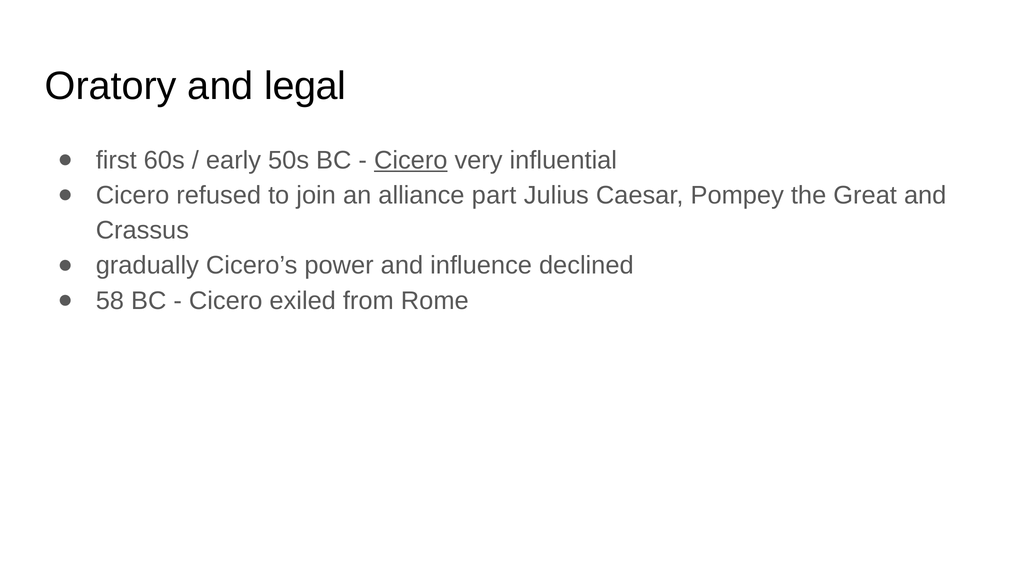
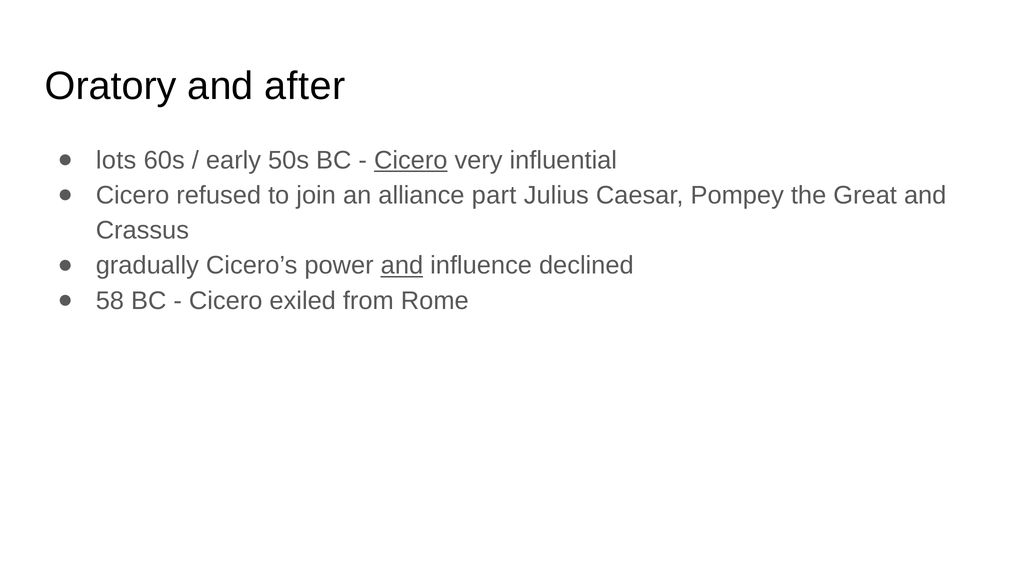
legal: legal -> after
first: first -> lots
and at (402, 265) underline: none -> present
